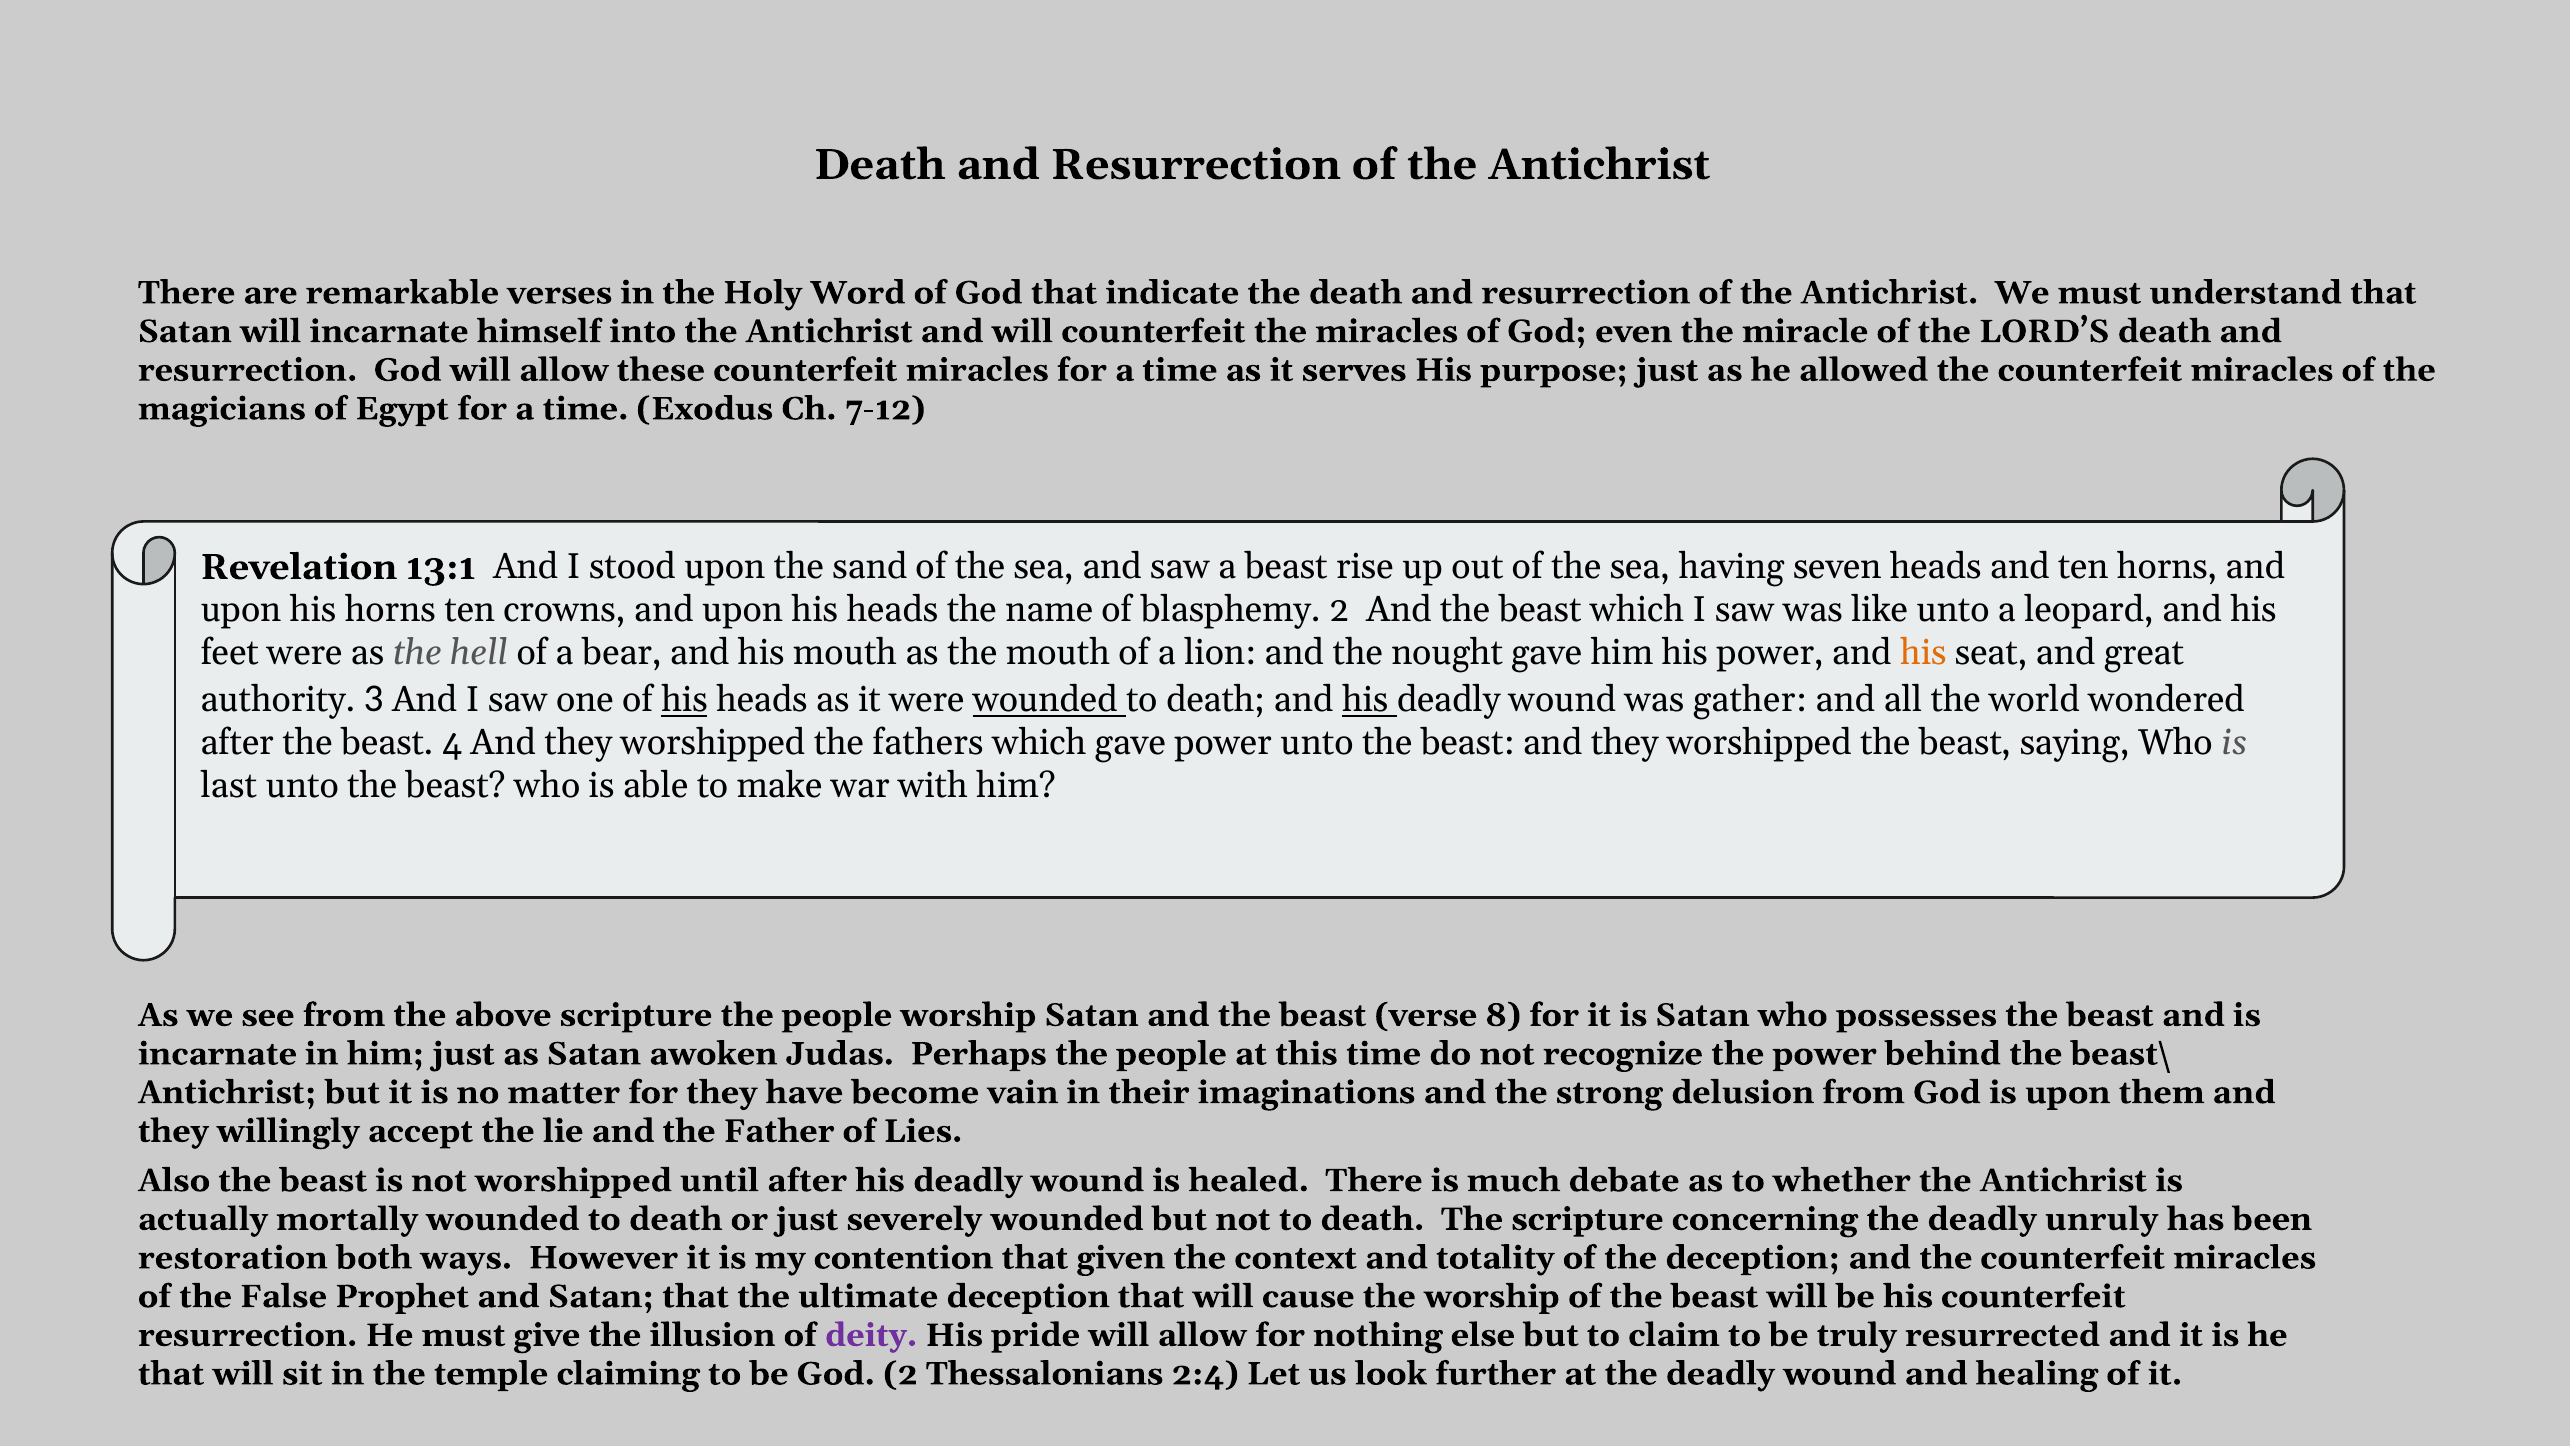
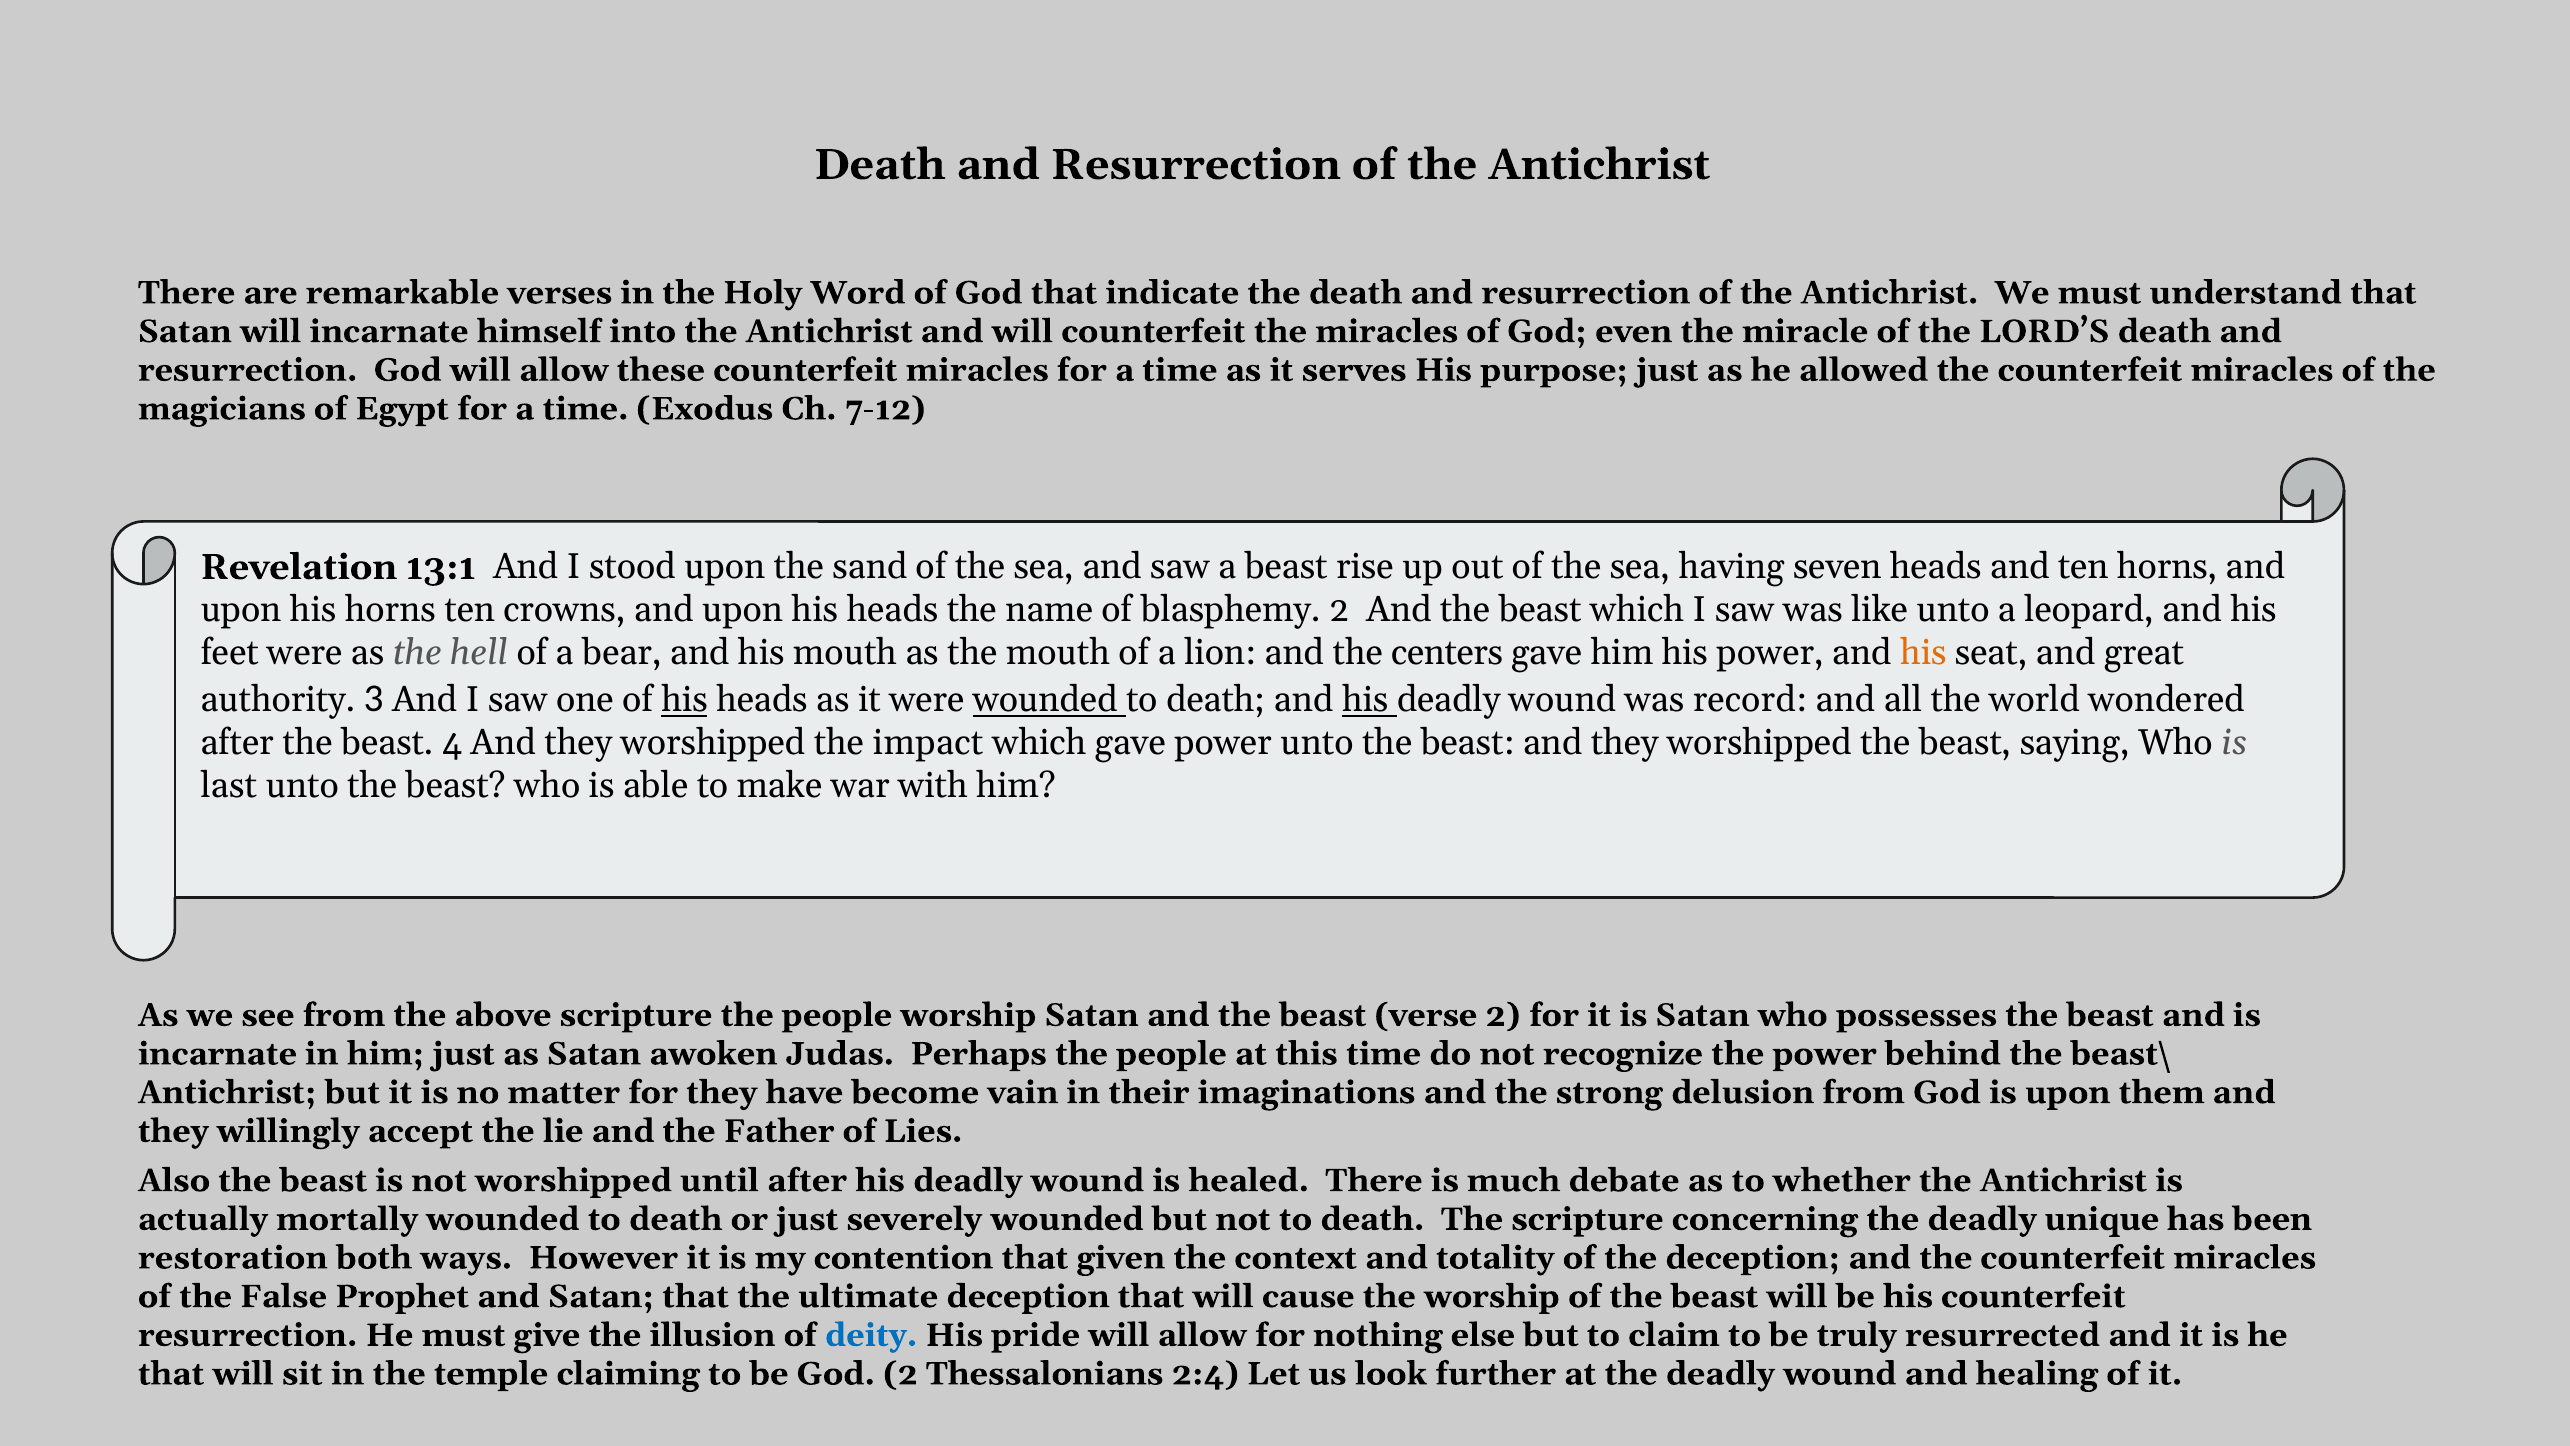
nought: nought -> centers
gather: gather -> record
fathers: fathers -> impact
verse 8: 8 -> 2
unruly: unruly -> unique
deity colour: purple -> blue
